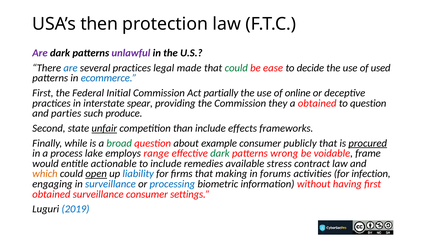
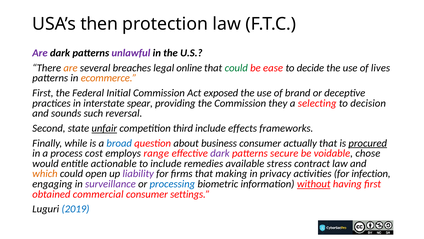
are at (71, 68) colour: blue -> orange
several practices: practices -> breaches
made: made -> online
used: used -> lives
ecommerce colour: blue -> orange
partially: partially -> exposed
online: online -> brand
a obtained: obtained -> selecting
to question: question -> decision
parties: parties -> sounds
produce: produce -> reversal
than: than -> third
broad colour: green -> blue
example: example -> business
publicly: publicly -> actually
lake: lake -> cost
dark at (220, 153) colour: green -> purple
wrong: wrong -> secure
frame: frame -> chose
open underline: present -> none
liability colour: blue -> purple
forums: forums -> privacy
surveillance at (110, 184) colour: blue -> purple
without underline: none -> present
obtained surveillance: surveillance -> commercial
